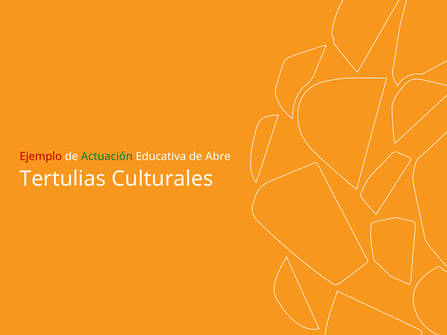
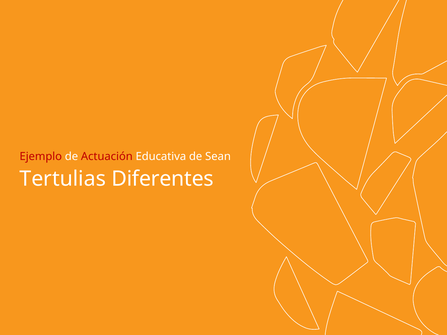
Actuación colour: green -> red
Abre: Abre -> Sean
Culturales: Culturales -> Diferentes
